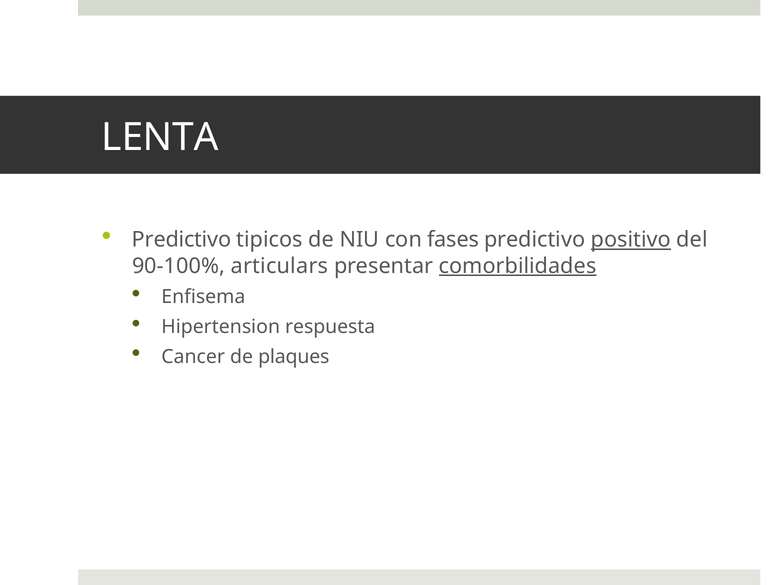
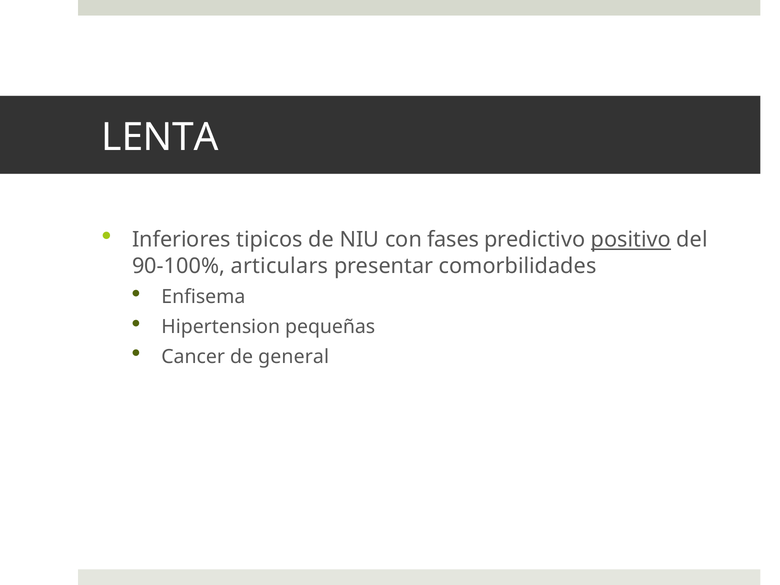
Predictivo at (182, 240): Predictivo -> Inferiores
comorbilidades underline: present -> none
respuesta: respuesta -> pequeñas
plaques: plaques -> general
